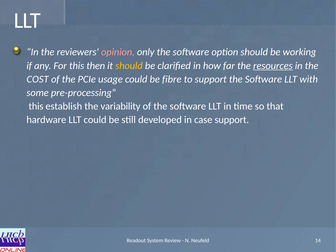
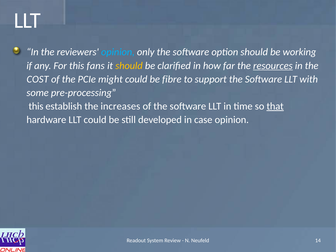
opinion at (118, 52) colour: pink -> light blue
then: then -> fans
usage: usage -> might
variability: variability -> increases
that underline: none -> present
case support: support -> opinion
